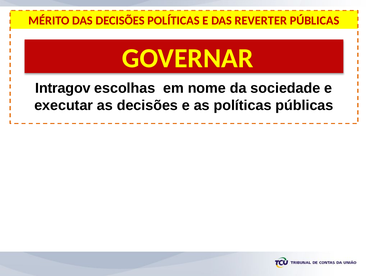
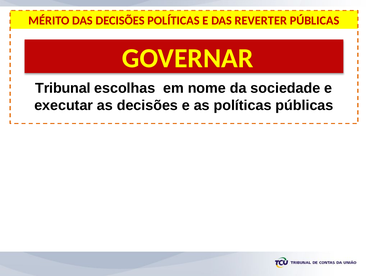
Intragov: Intragov -> Tribunal
